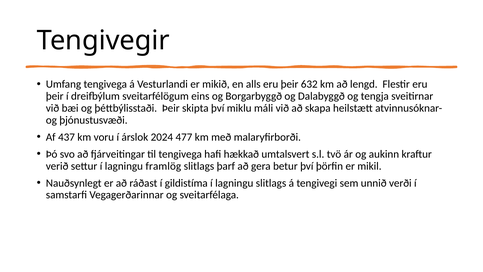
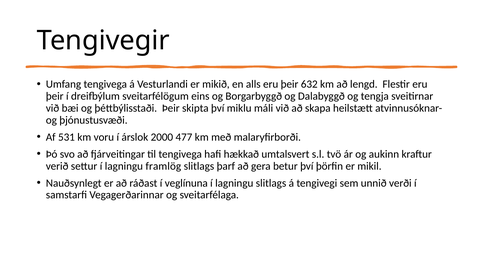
437: 437 -> 531
2024: 2024 -> 2000
gildistíma: gildistíma -> veglínuna
